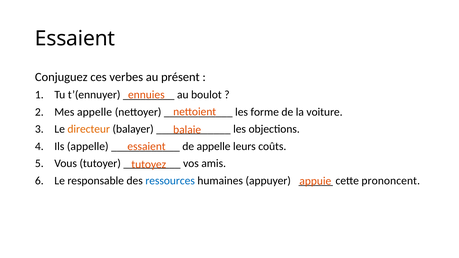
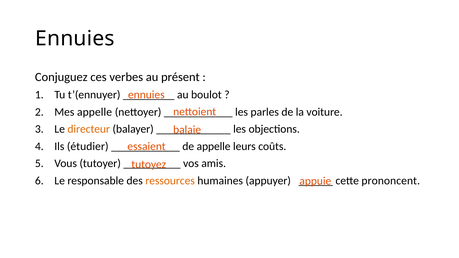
Essaient at (75, 39): Essaient -> Ennuies
forme: forme -> parles
Ils appelle: appelle -> étudier
ressources colour: blue -> orange
